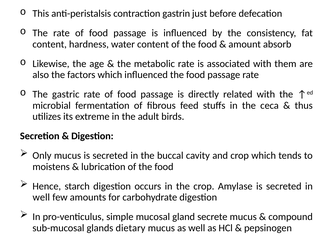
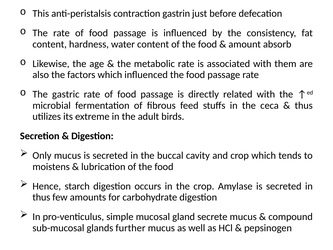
well at (41, 197): well -> thus
dietary: dietary -> further
